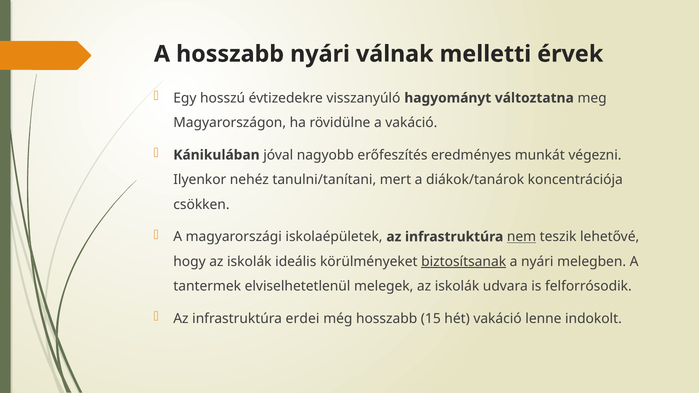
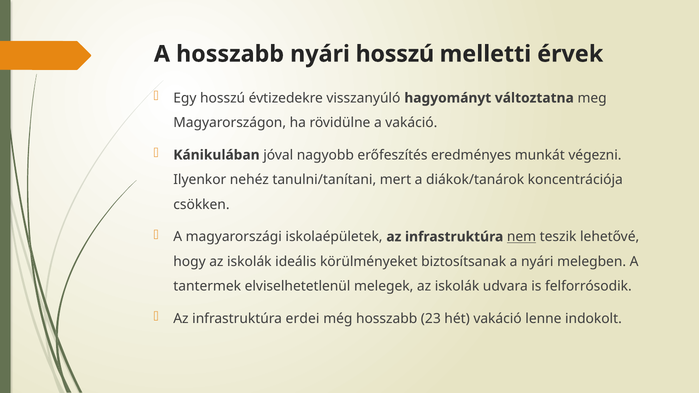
nyári válnak: válnak -> hosszú
biztosítsanak underline: present -> none
15: 15 -> 23
